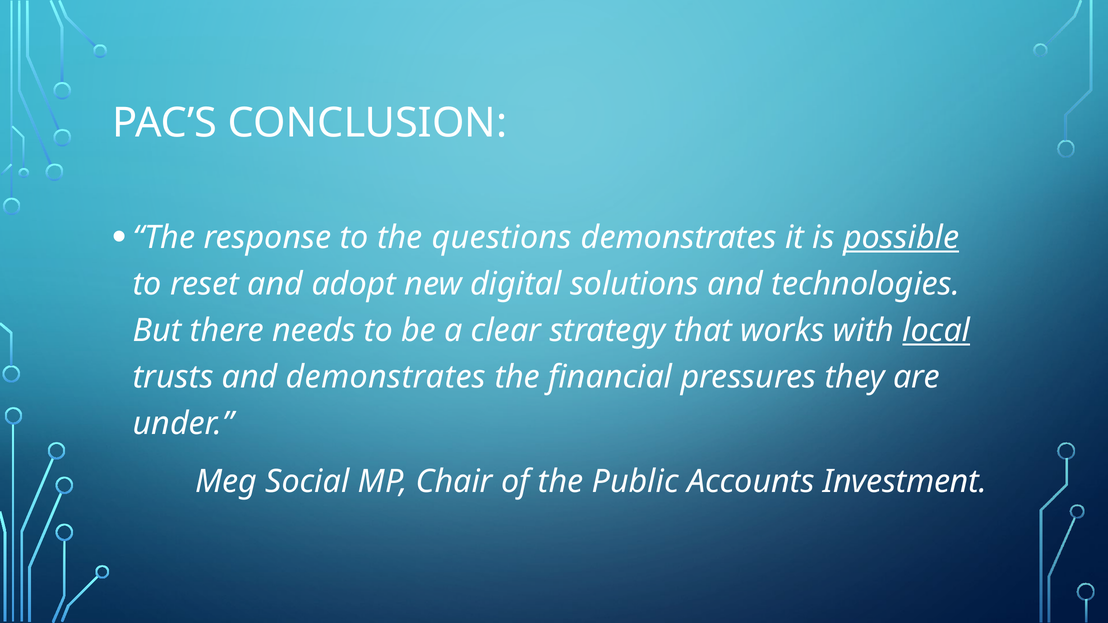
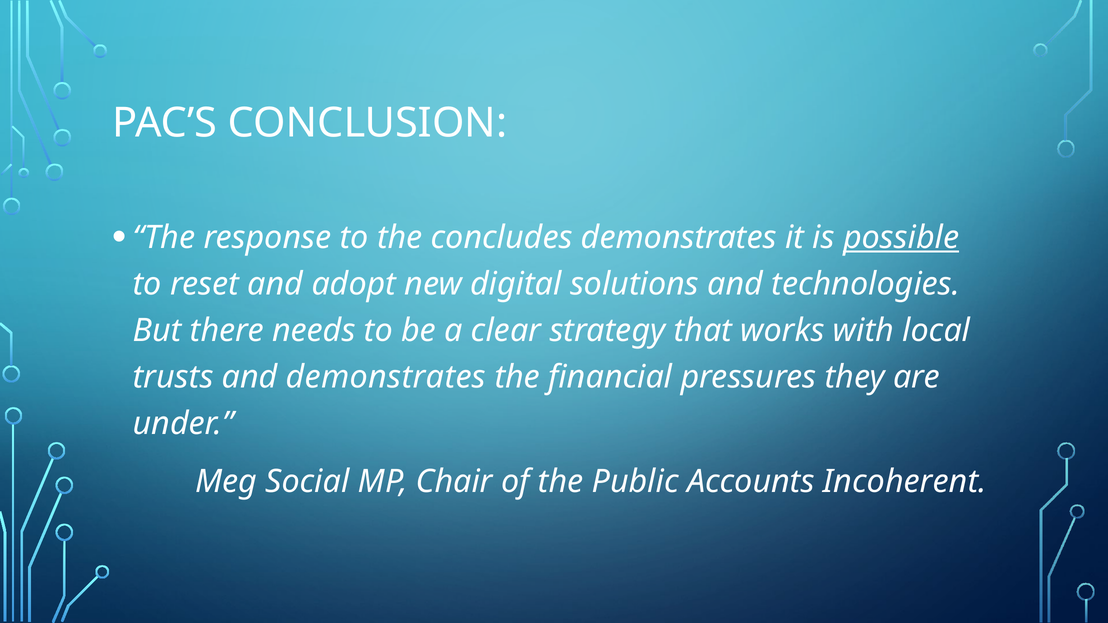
questions: questions -> concludes
local underline: present -> none
Investment: Investment -> Incoherent
